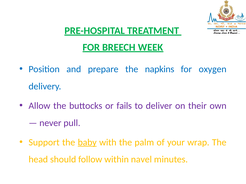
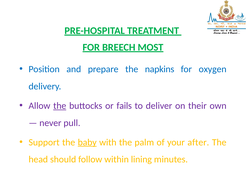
WEEK: WEEK -> MOST
the at (60, 106) underline: none -> present
wrap: wrap -> after
navel: navel -> lining
